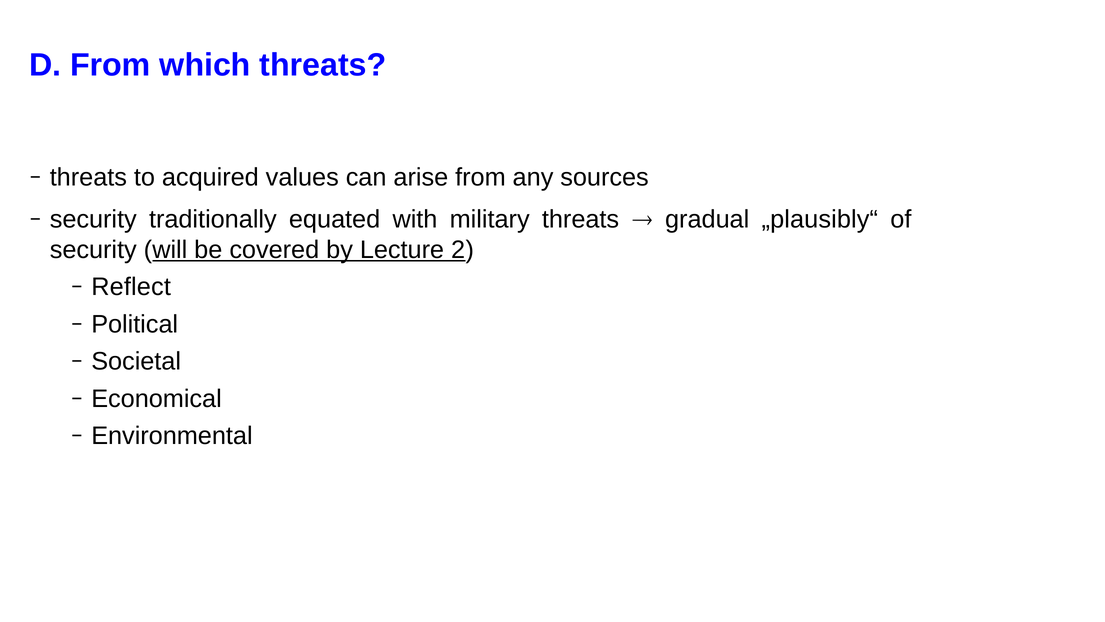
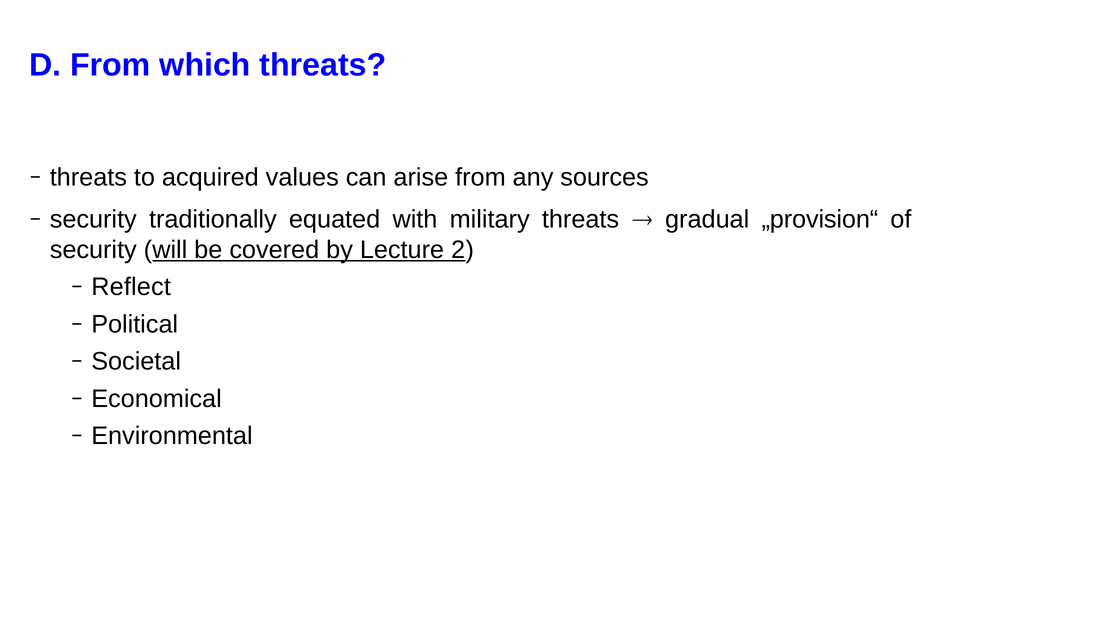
„plausibly“: „plausibly“ -> „provision“
